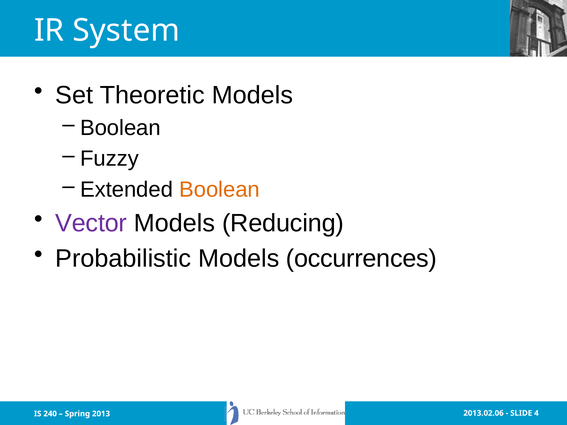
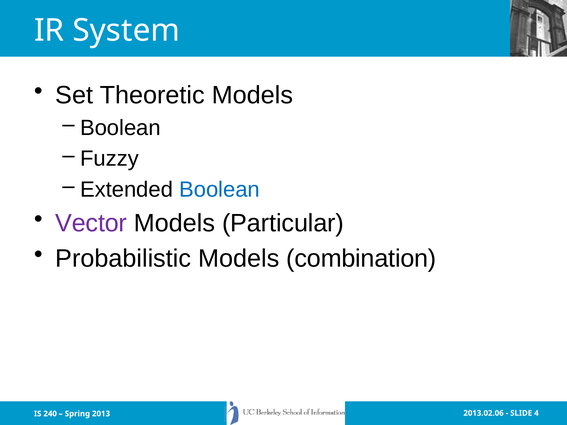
Boolean at (220, 190) colour: orange -> blue
Reducing: Reducing -> Particular
occurrences: occurrences -> combination
